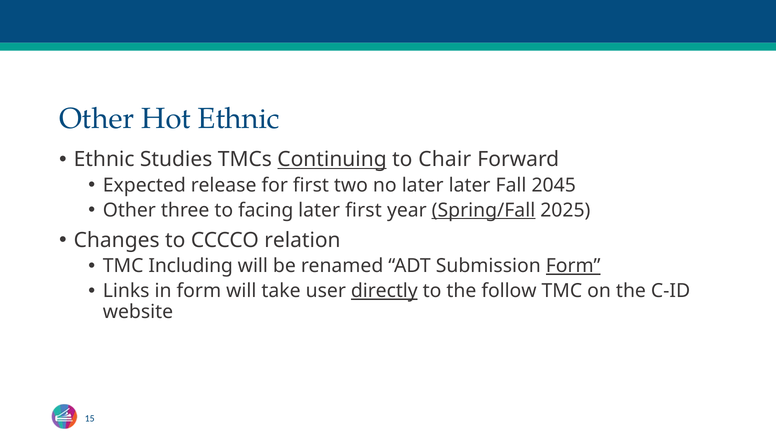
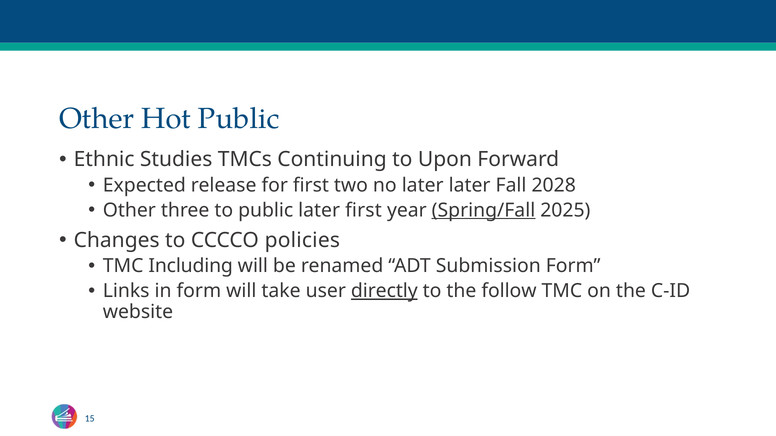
Hot Ethnic: Ethnic -> Public
Continuing underline: present -> none
Chair: Chair -> Upon
2045: 2045 -> 2028
to facing: facing -> public
relation: relation -> policies
Form at (573, 266) underline: present -> none
